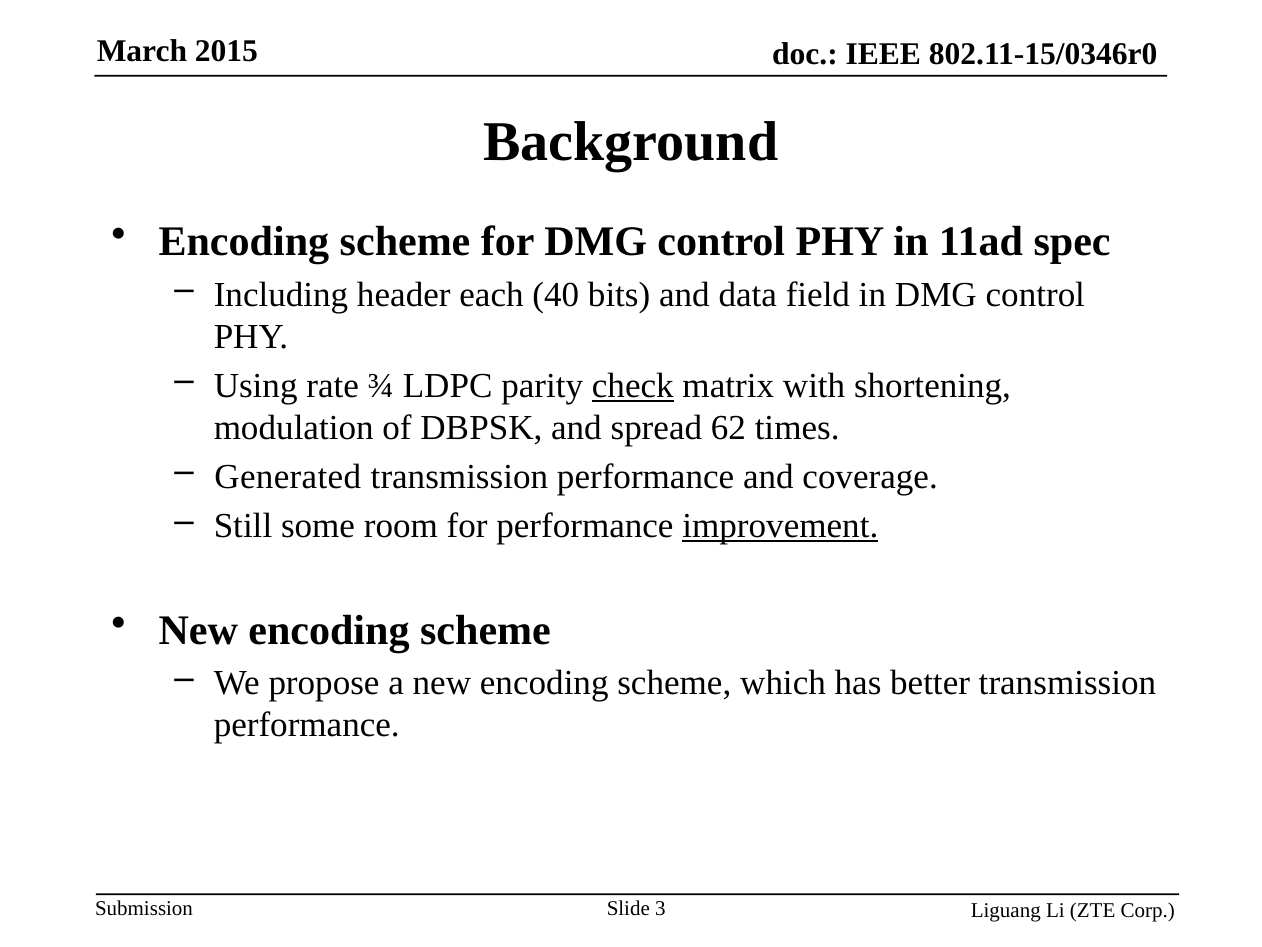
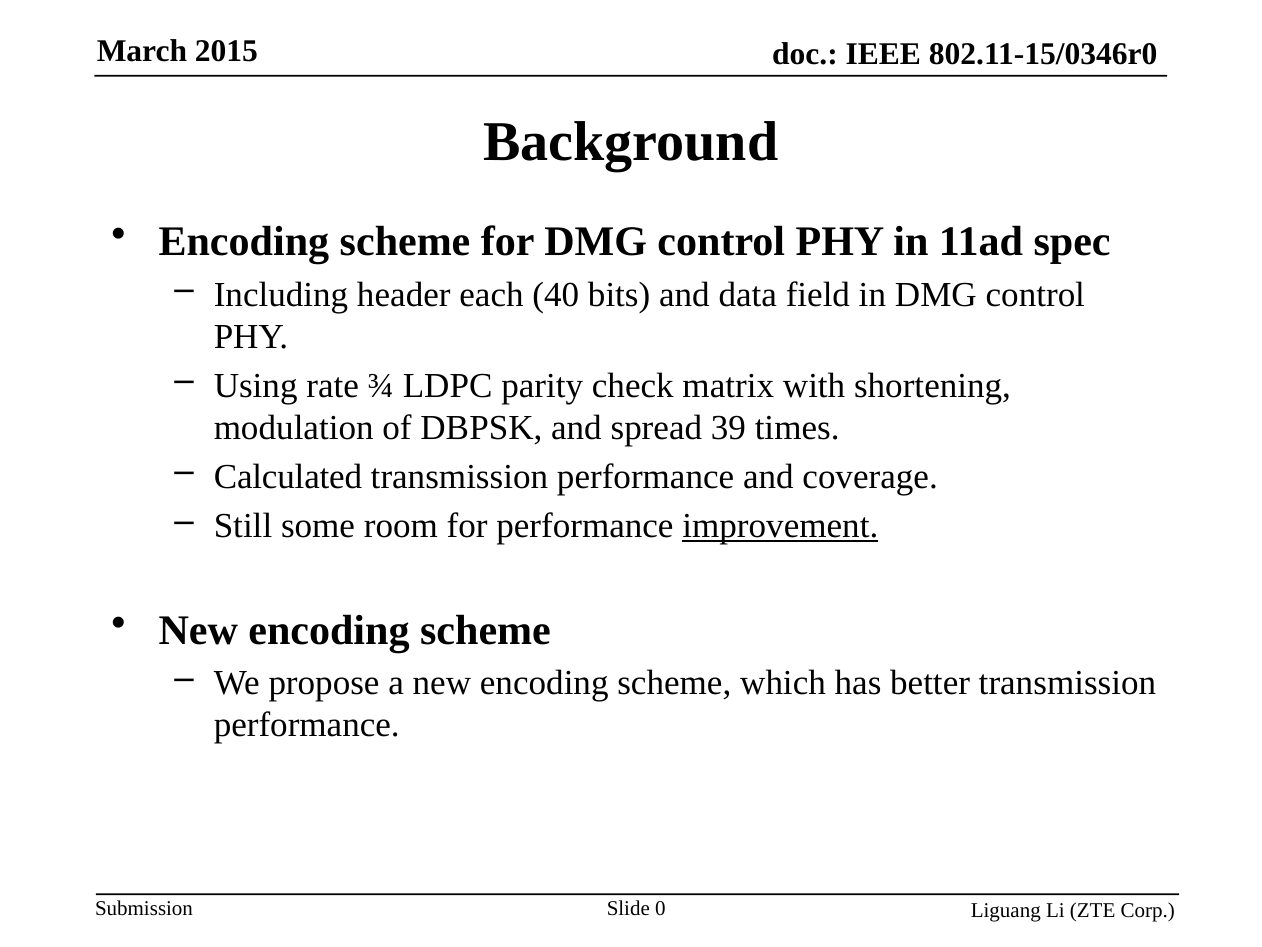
check underline: present -> none
62: 62 -> 39
Generated: Generated -> Calculated
3: 3 -> 0
